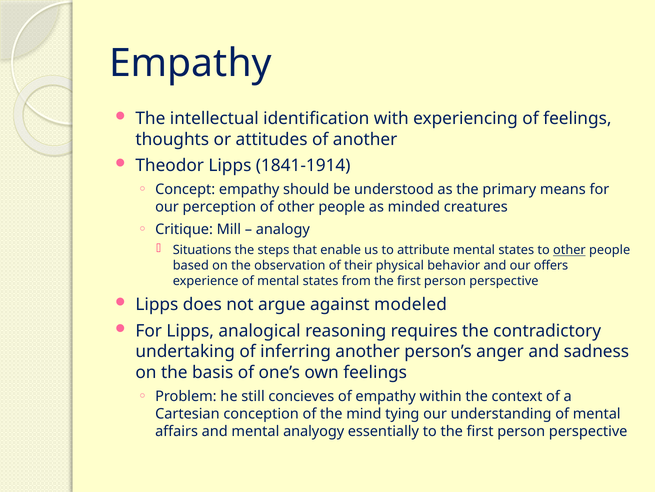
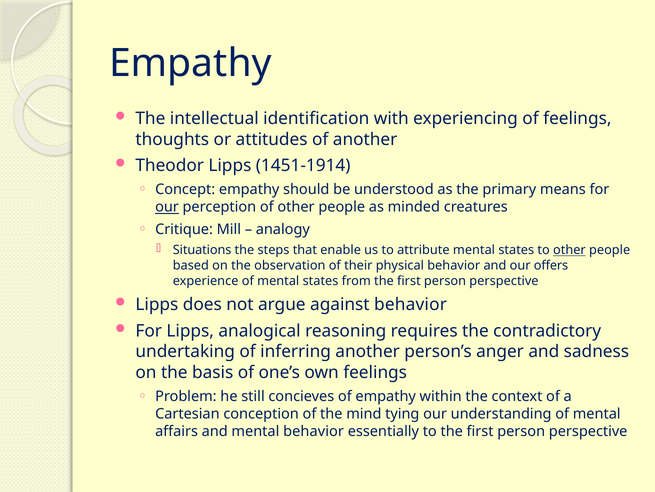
1841-1914: 1841-1914 -> 1451-1914
our at (167, 207) underline: none -> present
against modeled: modeled -> behavior
mental analyogy: analyogy -> behavior
